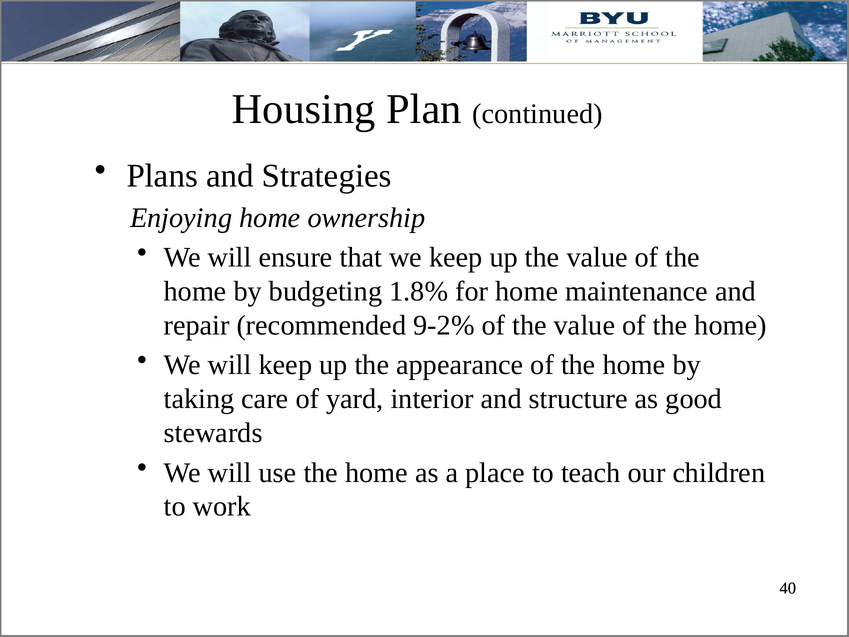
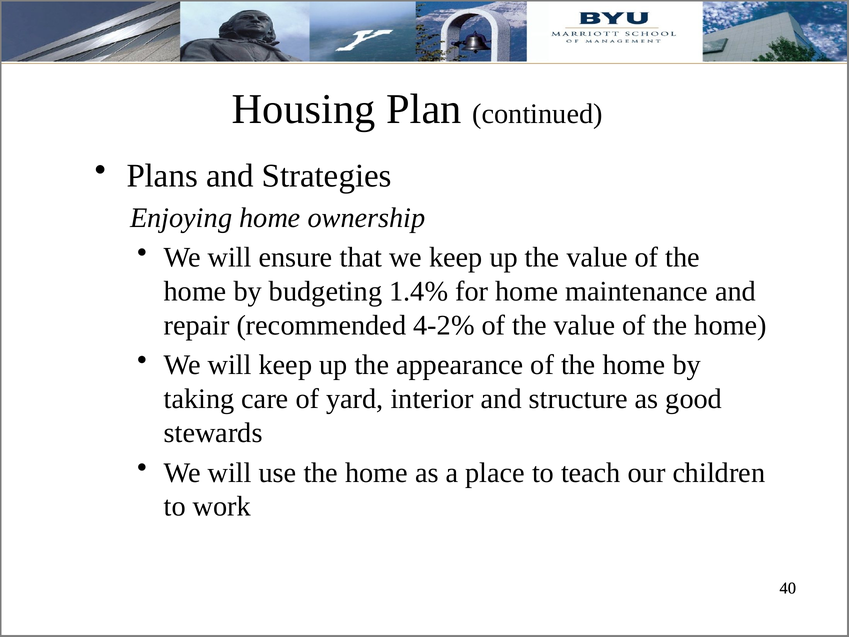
1.8%: 1.8% -> 1.4%
9-2%: 9-2% -> 4-2%
